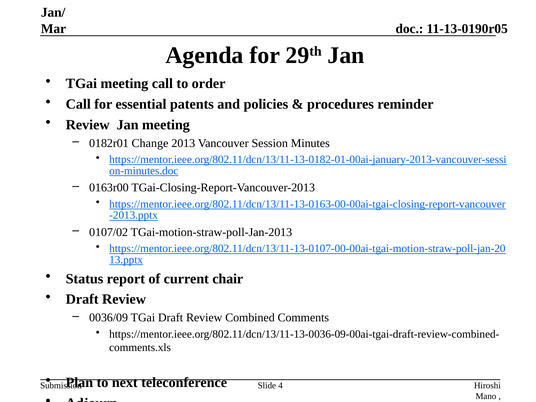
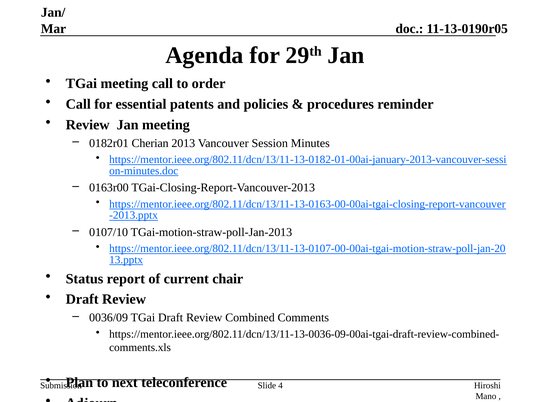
Change: Change -> Cherian
0107/02: 0107/02 -> 0107/10
